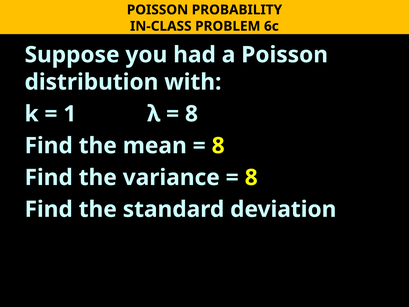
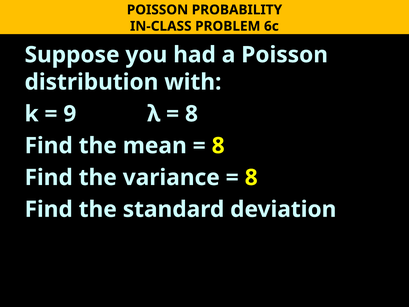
1: 1 -> 9
